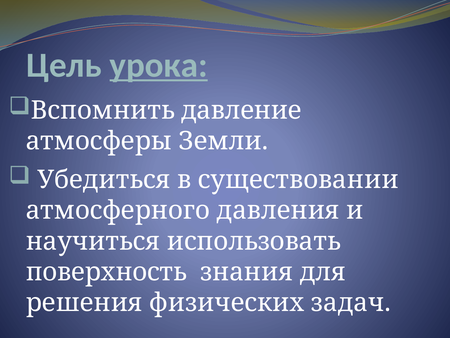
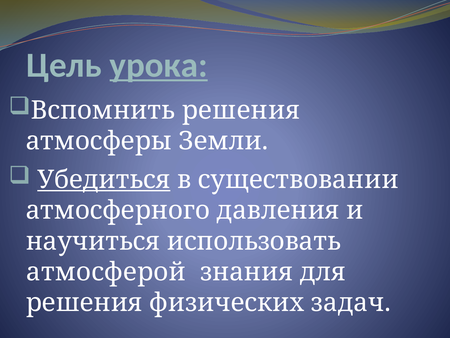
Вспомнить давление: давление -> решения
Убедиться underline: none -> present
поверхность: поверхность -> атмосферой
